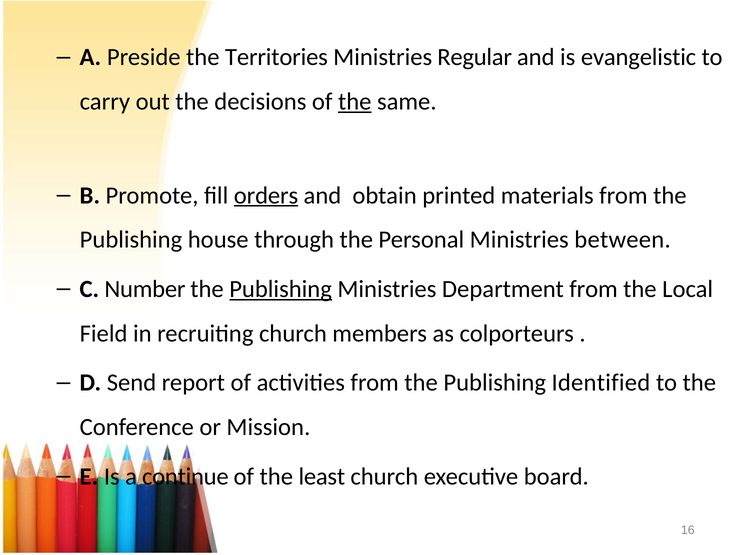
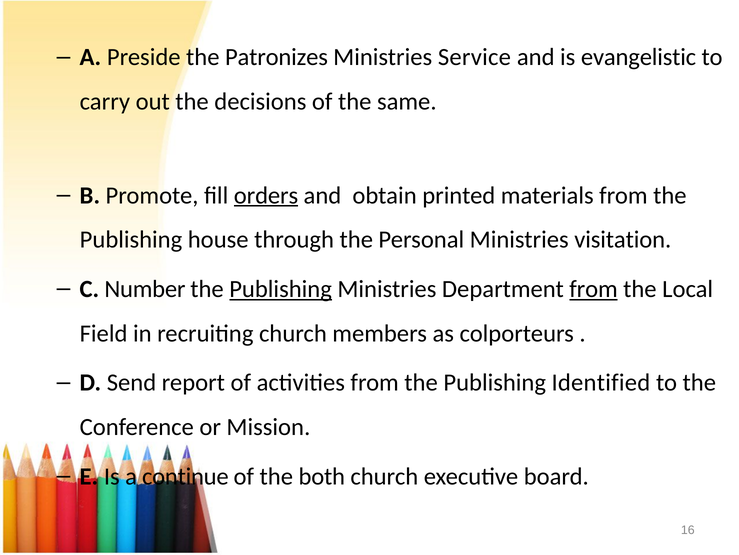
Territories: Territories -> Patronizes
Regular: Regular -> Service
the at (355, 101) underline: present -> none
between: between -> visitation
from at (594, 289) underline: none -> present
least: least -> both
